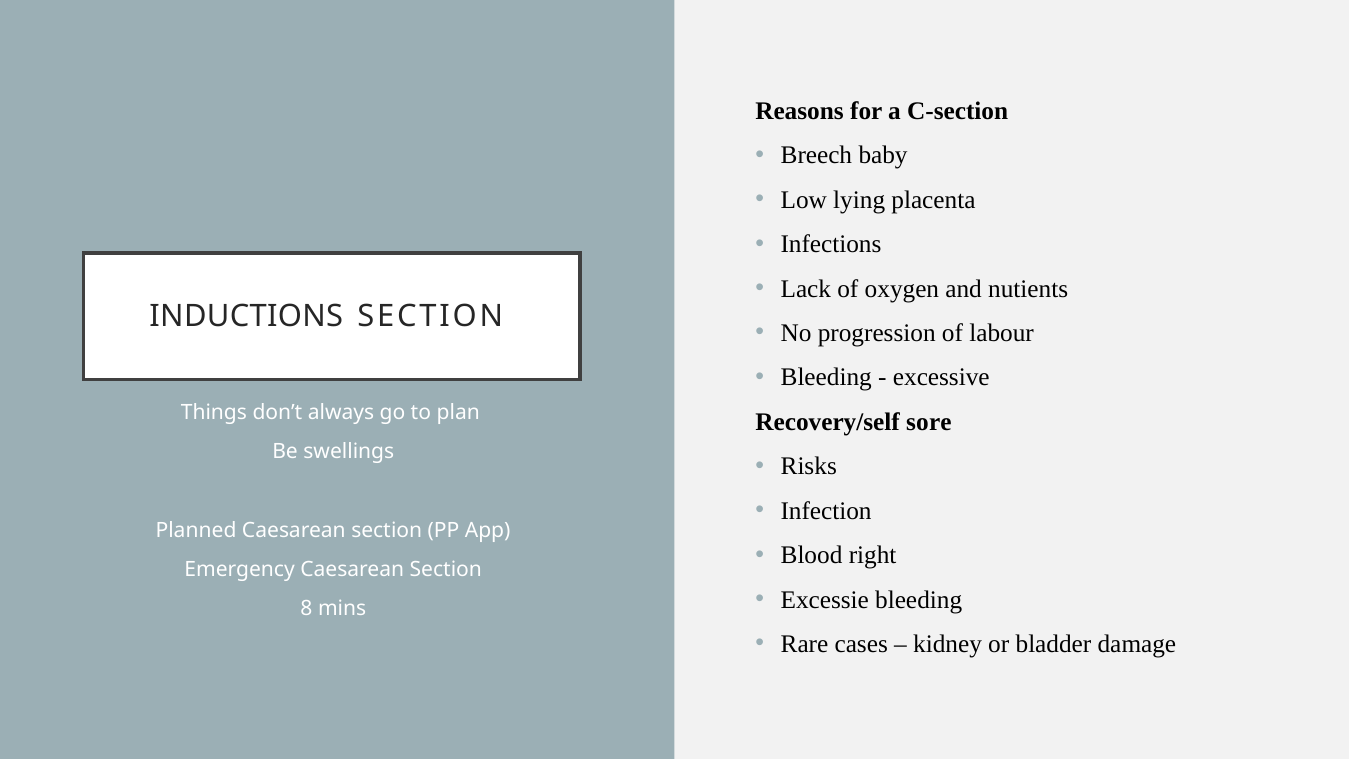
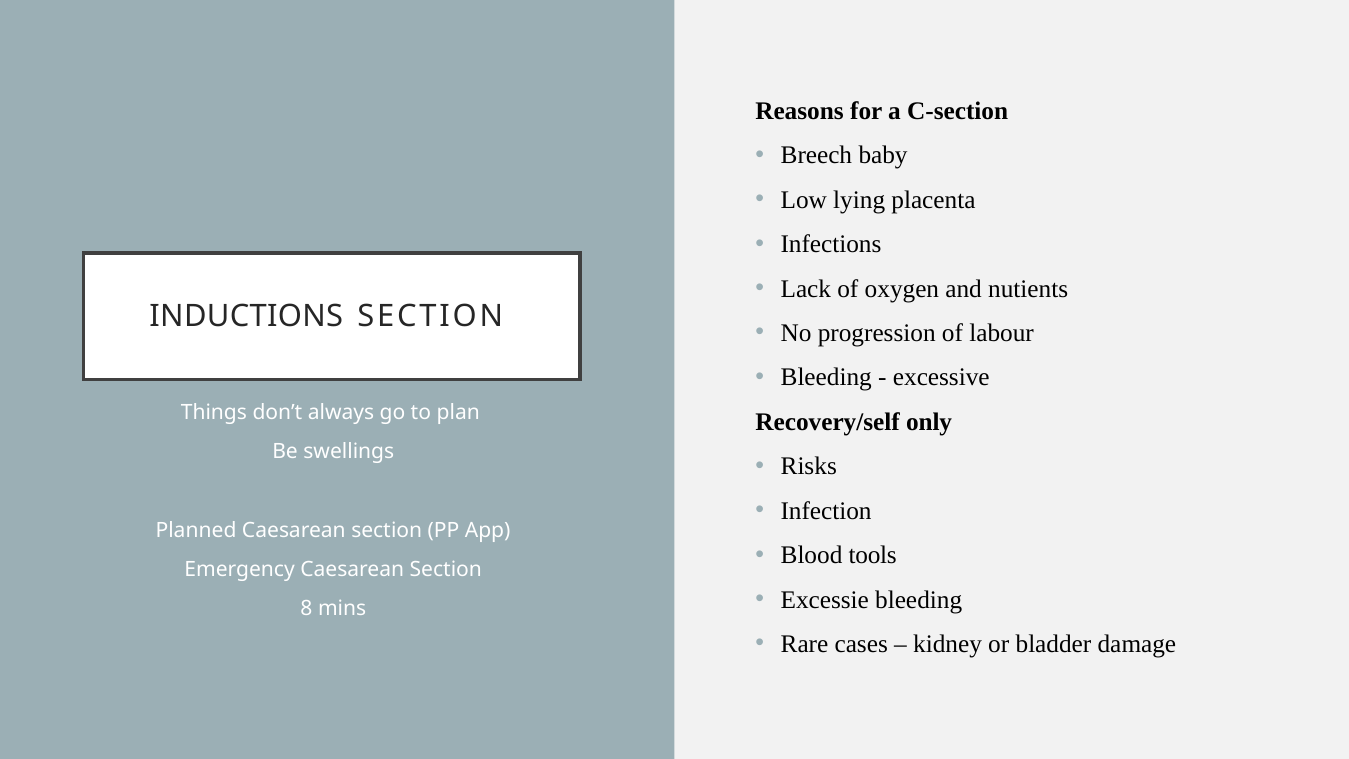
sore: sore -> only
right: right -> tools
